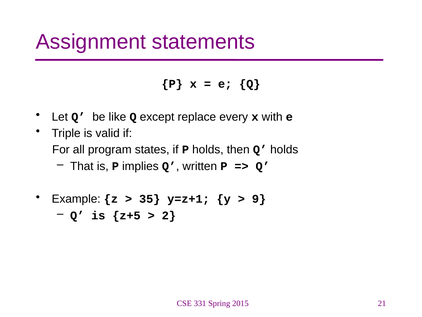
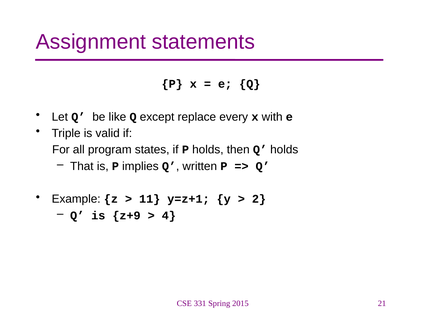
35: 35 -> 11
9: 9 -> 2
z+5: z+5 -> z+9
2: 2 -> 4
